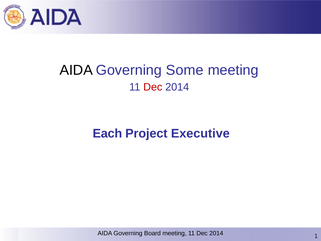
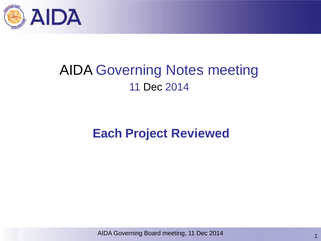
Some: Some -> Notes
Dec at (153, 87) colour: red -> black
Executive: Executive -> Reviewed
